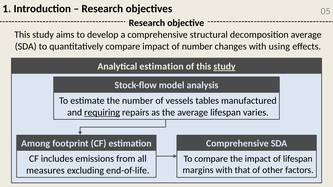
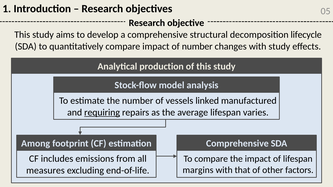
decomposition average: average -> lifecycle
with using: using -> study
Analytical estimation: estimation -> production
study at (224, 67) underline: present -> none
tables: tables -> linked
